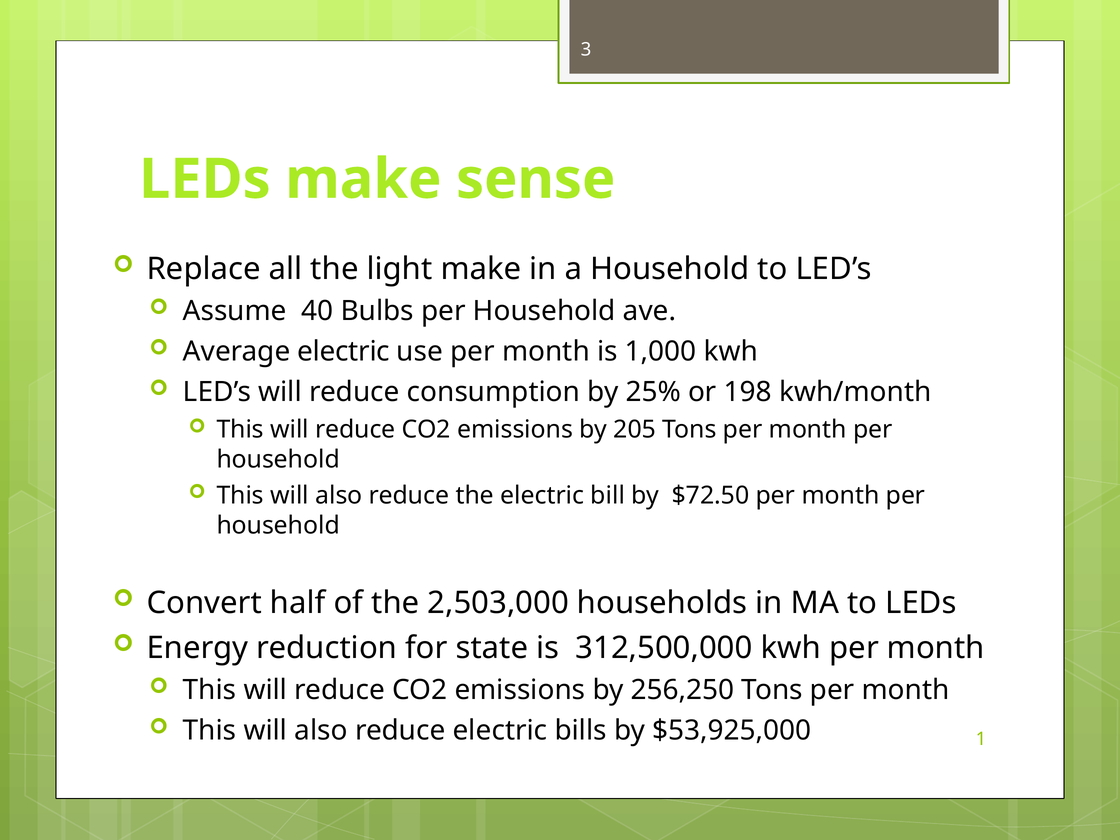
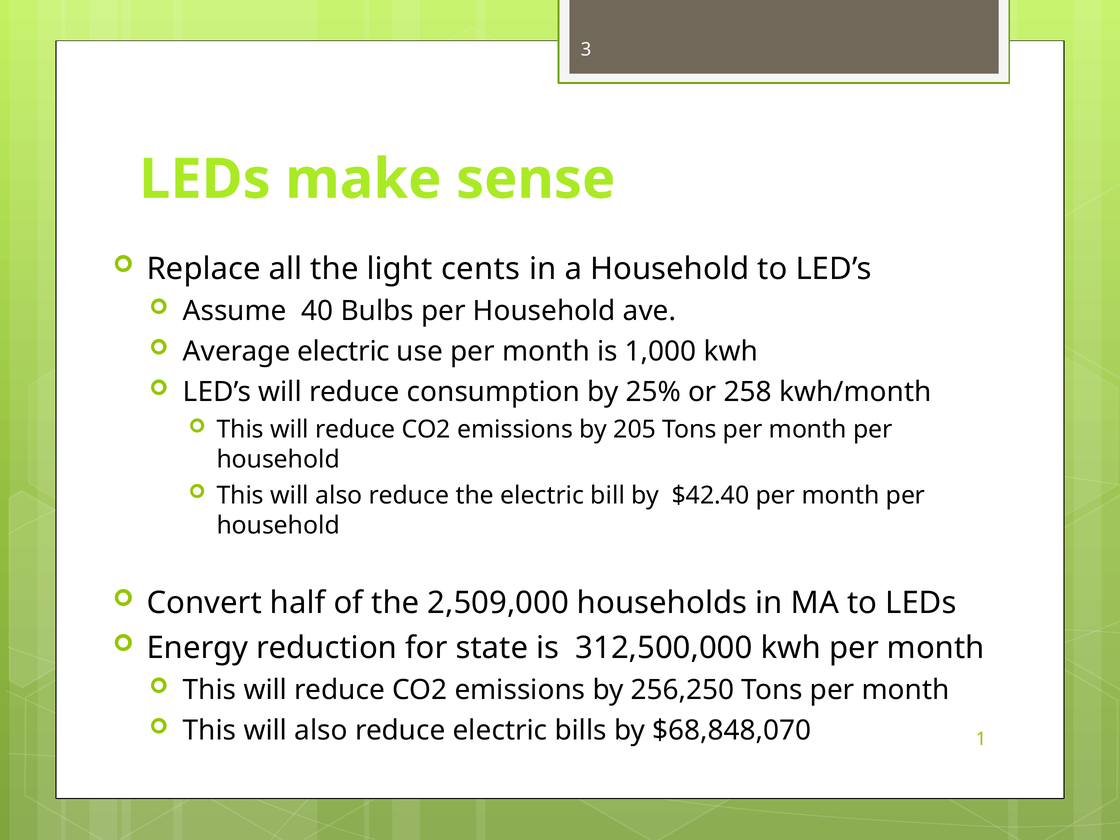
light make: make -> cents
198: 198 -> 258
$72.50: $72.50 -> $42.40
2,503,000: 2,503,000 -> 2,509,000
$53,925,000: $53,925,000 -> $68,848,070
